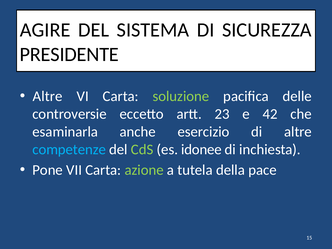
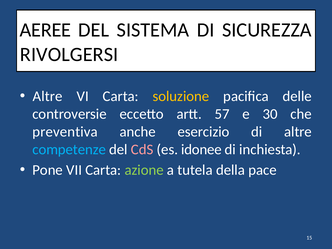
AGIRE: AGIRE -> AEREE
PRESIDENTE: PRESIDENTE -> RIVOLGERSI
soluzione colour: light green -> yellow
23: 23 -> 57
42: 42 -> 30
esaminarla: esaminarla -> preventiva
CdS colour: light green -> pink
